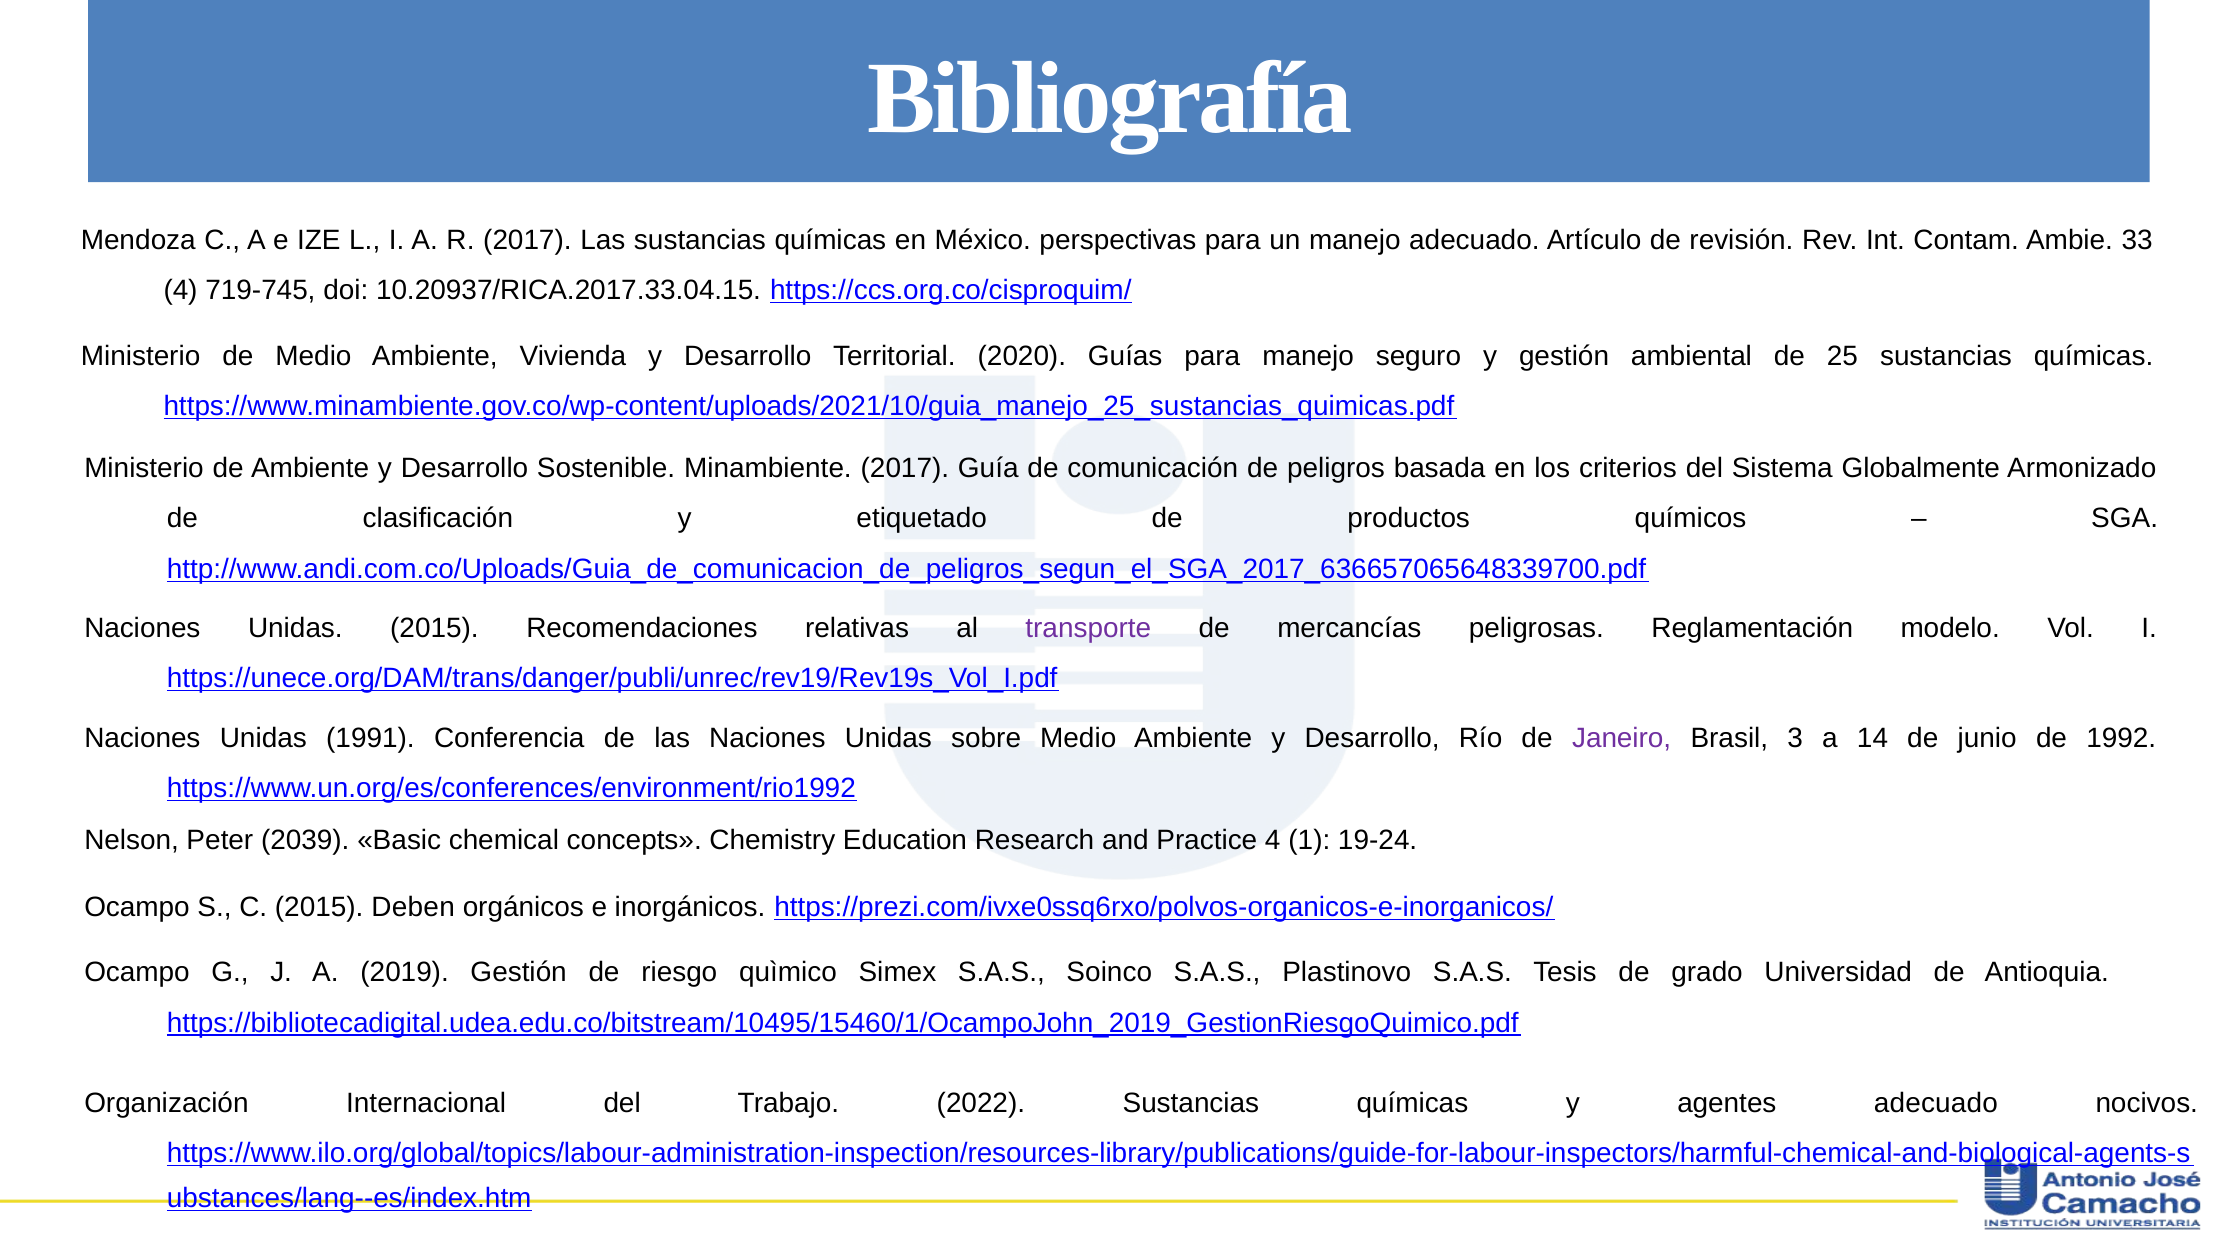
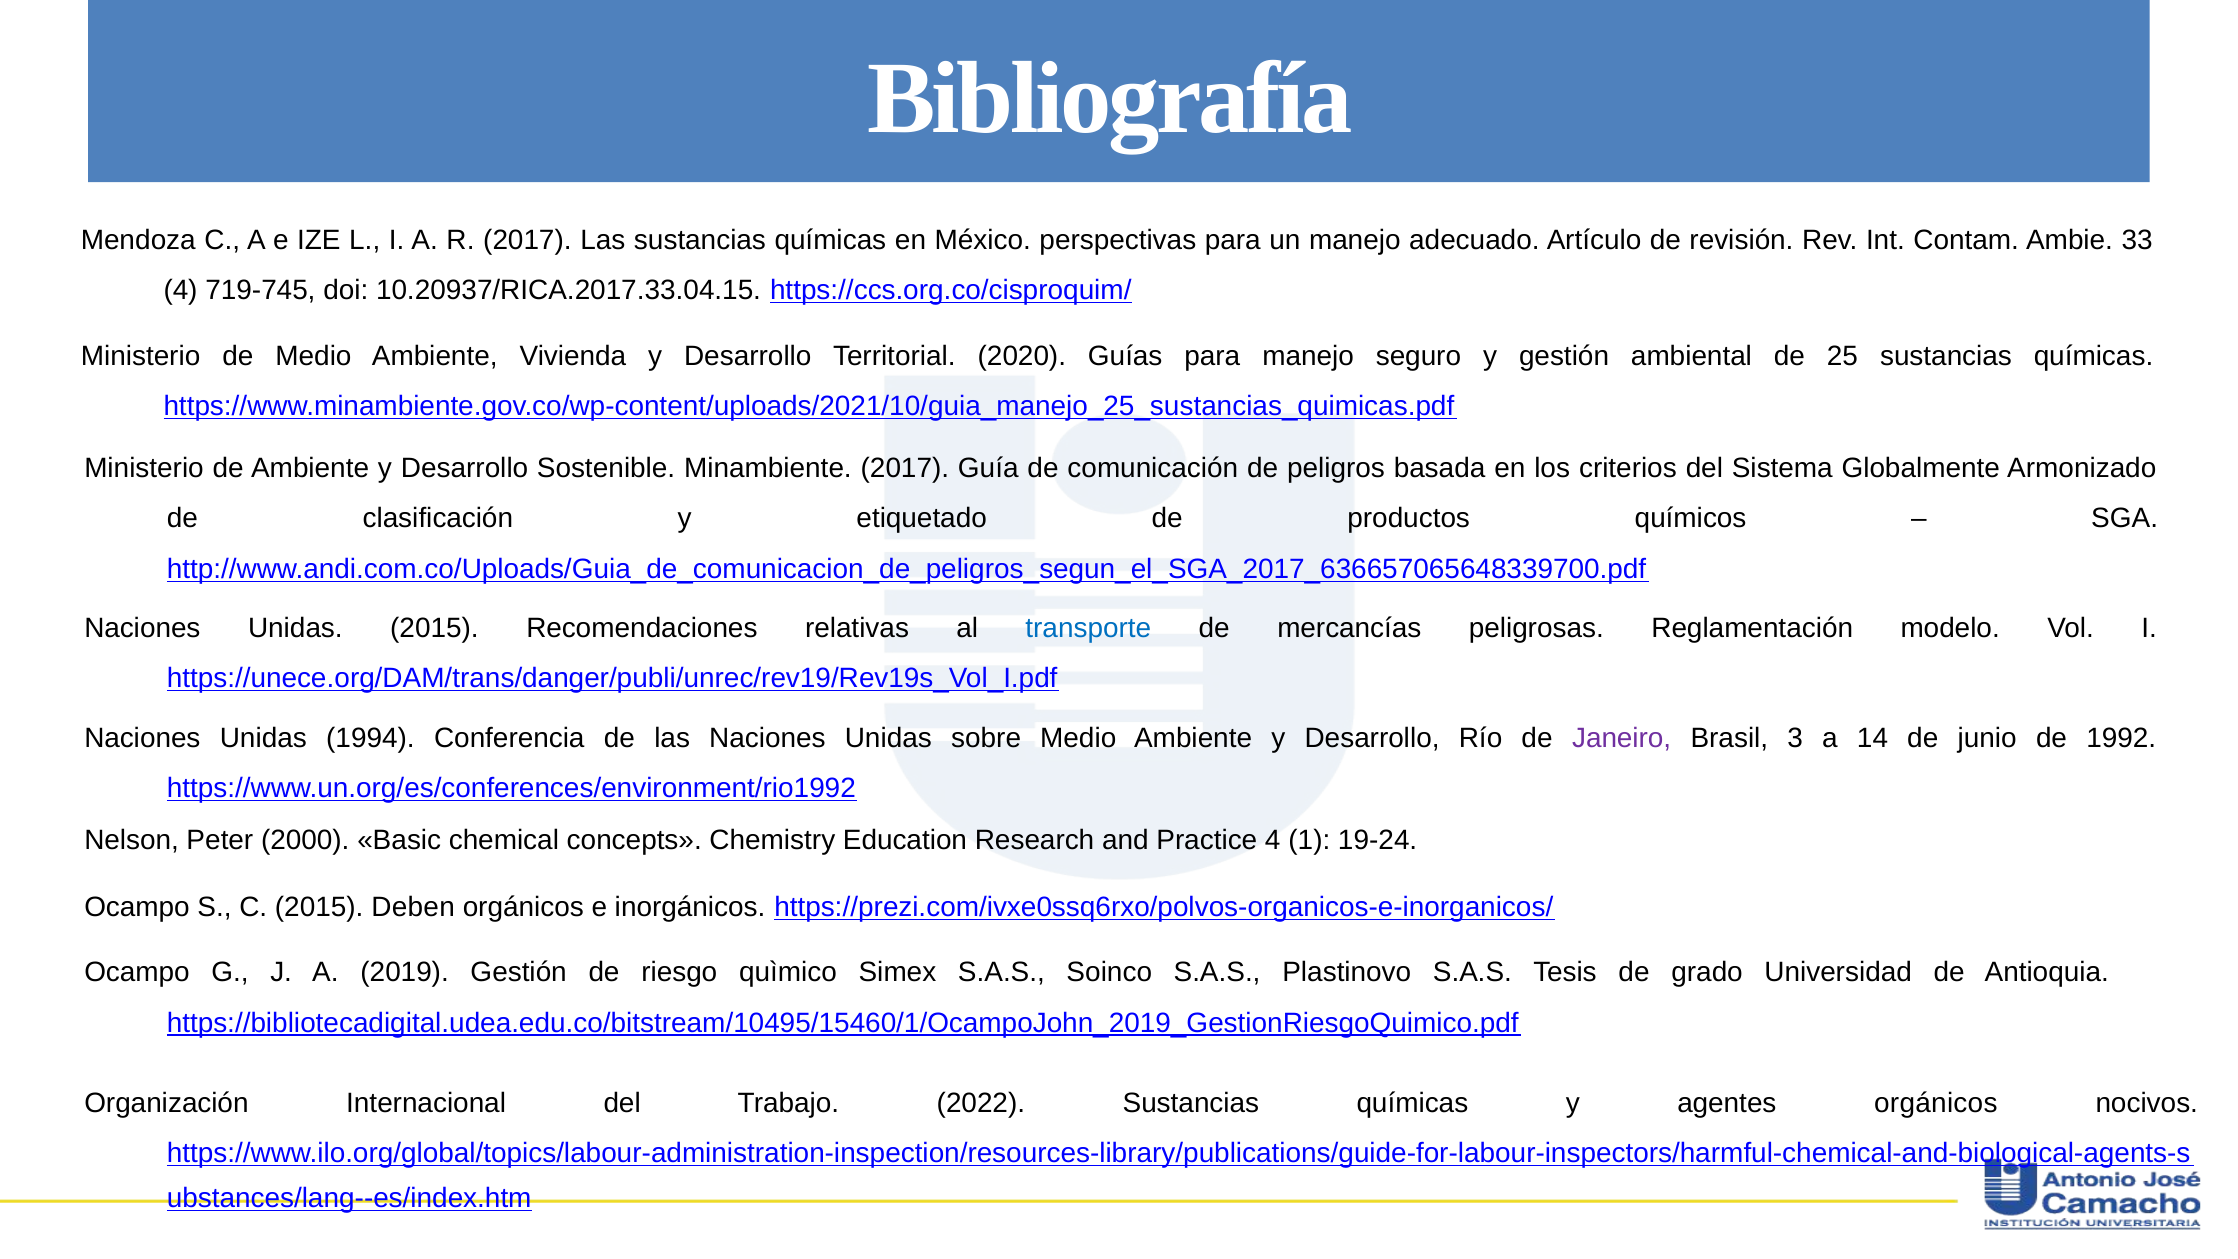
transporte colour: purple -> blue
1991: 1991 -> 1994
2039: 2039 -> 2000
agentes adecuado: adecuado -> orgánicos
